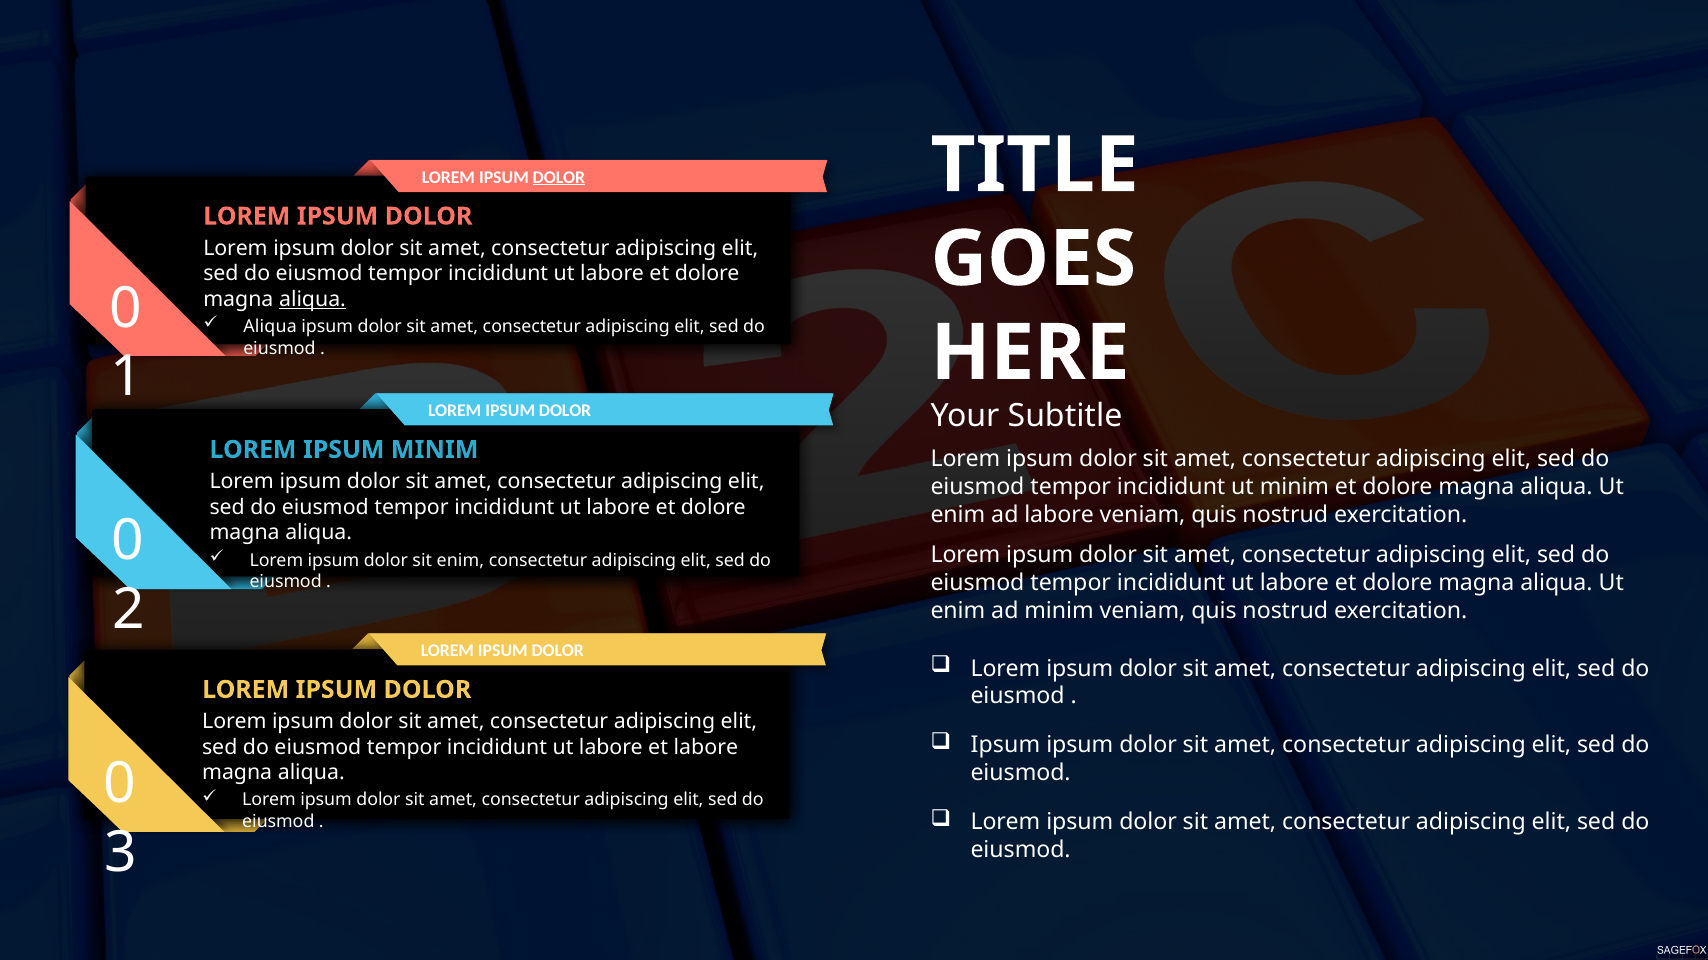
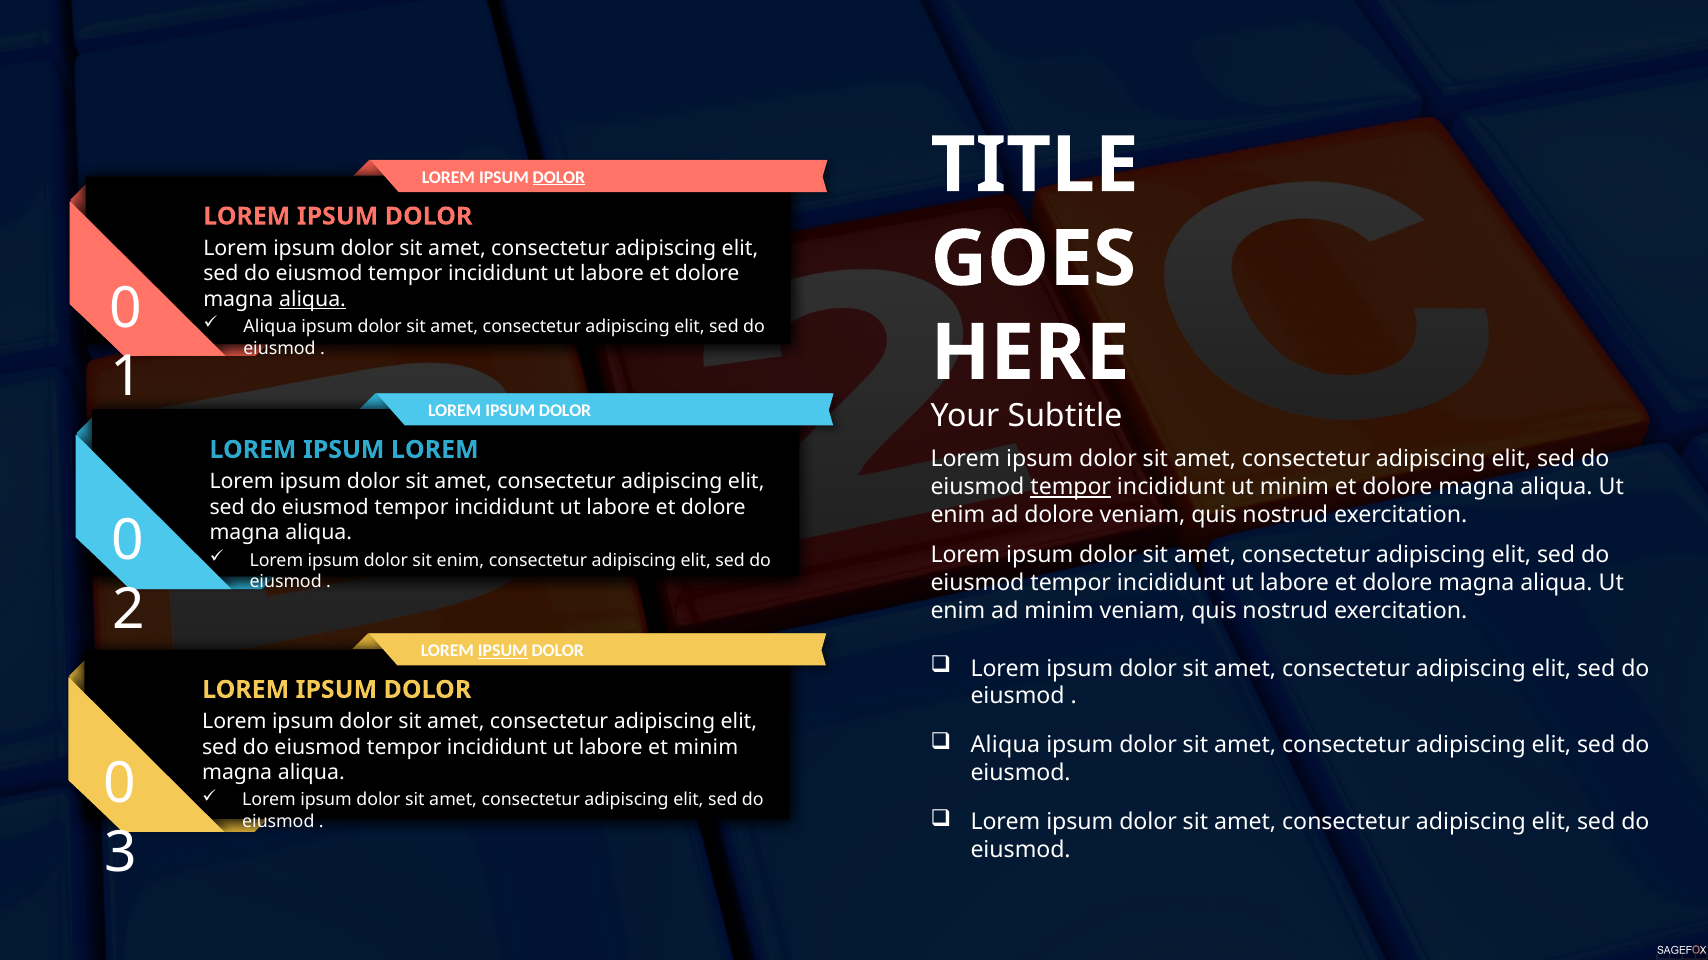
IPSUM MINIM: MINIM -> LOREM
tempor at (1071, 487) underline: none -> present
ad labore: labore -> dolore
IPSUM at (503, 651) underline: none -> present
Ipsum at (1005, 746): Ipsum -> Aliqua
et labore: labore -> minim
